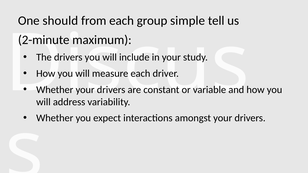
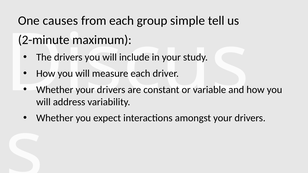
should: should -> causes
